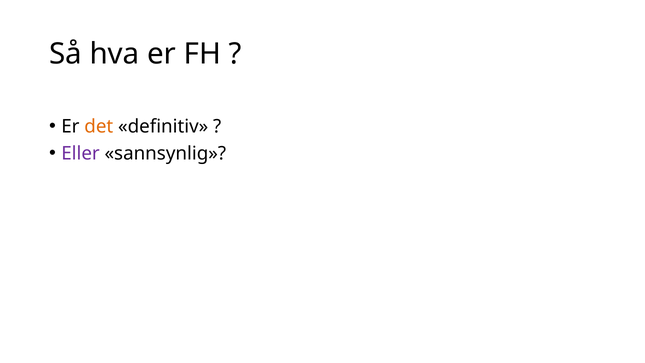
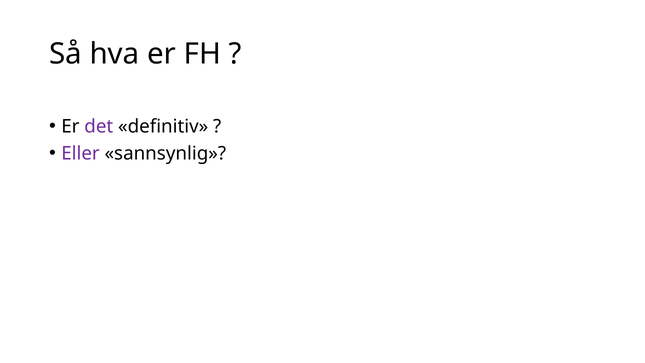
det colour: orange -> purple
